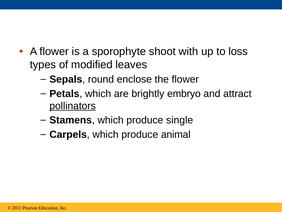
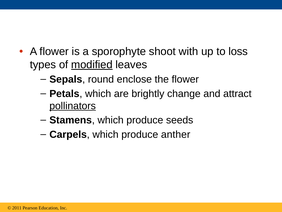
modified underline: none -> present
embryo: embryo -> change
single: single -> seeds
animal: animal -> anther
